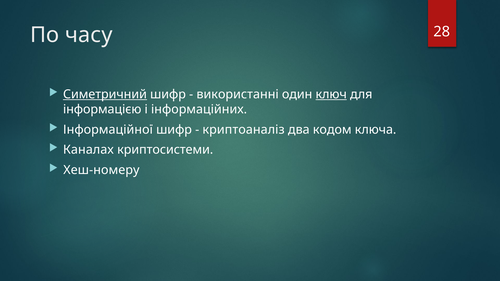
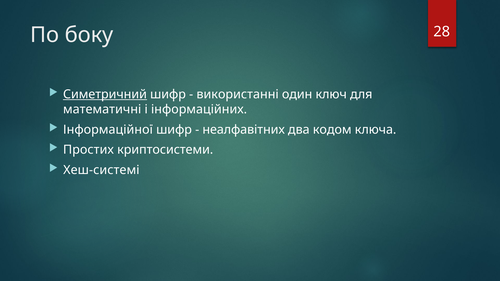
часу: часу -> боку
ключ underline: present -> none
інформацією: інформацією -> математичні
криптоаналіз: криптоаналіз -> неалфавітних
Каналах: Каналах -> Простих
Хеш-номеру: Хеш-номеру -> Хеш-системі
